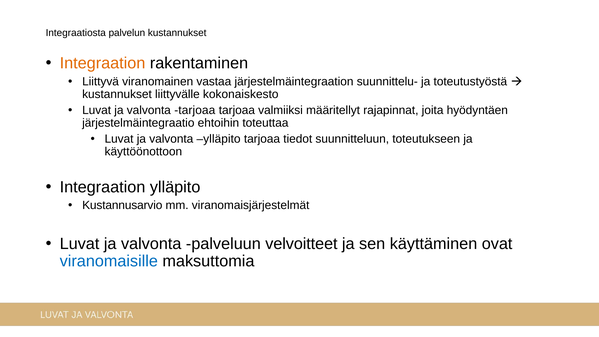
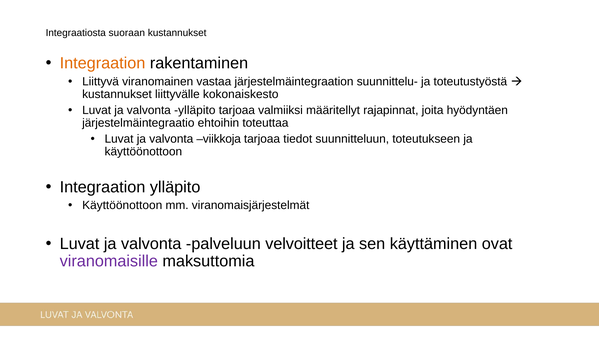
palvelun: palvelun -> suoraan
valvonta tarjoaa: tarjoaa -> ylläpito
valvonta ylläpito: ylläpito -> viikkoja
Kustannusarvio at (122, 205): Kustannusarvio -> Käyttöönottoon
viranomaisille colour: blue -> purple
